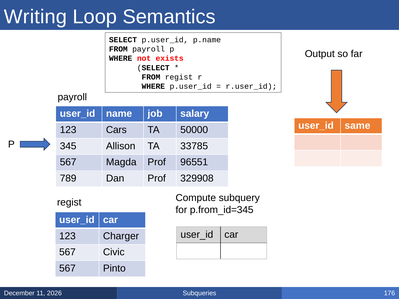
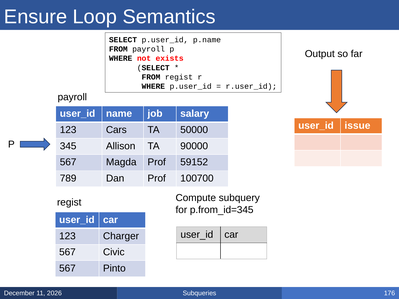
Writing: Writing -> Ensure
same: same -> issue
33785: 33785 -> 90000
96551: 96551 -> 59152
329908: 329908 -> 100700
